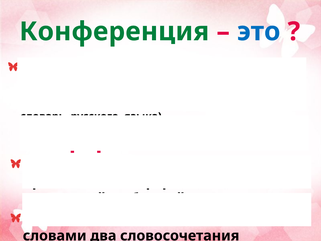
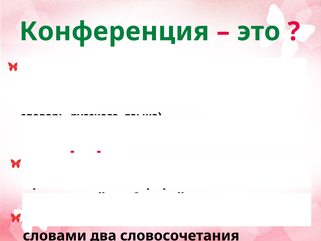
это at (259, 32) colour: blue -> green
